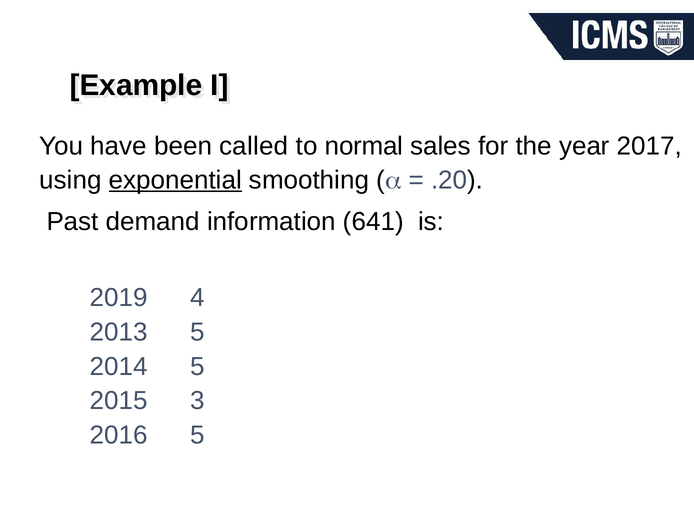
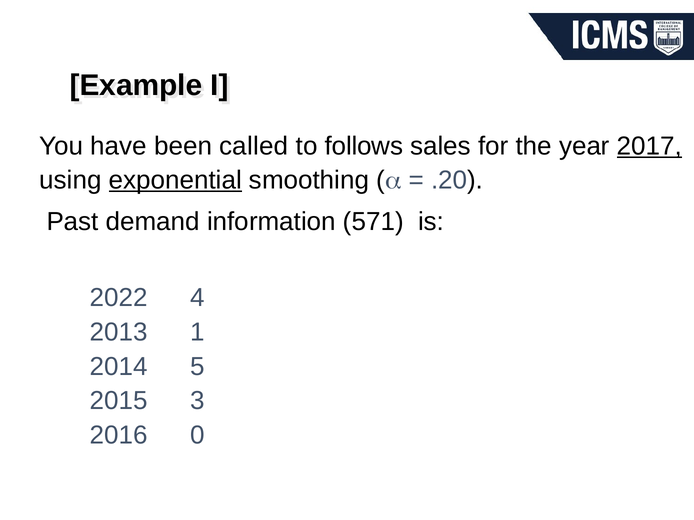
normal: normal -> follows
2017 underline: none -> present
641: 641 -> 571
2019: 2019 -> 2022
2013 5: 5 -> 1
2016 5: 5 -> 0
